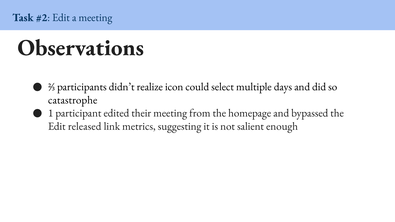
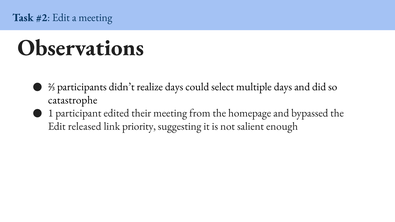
realize icon: icon -> days
metrics: metrics -> priority
